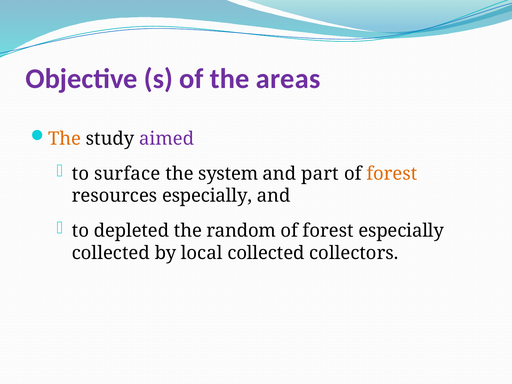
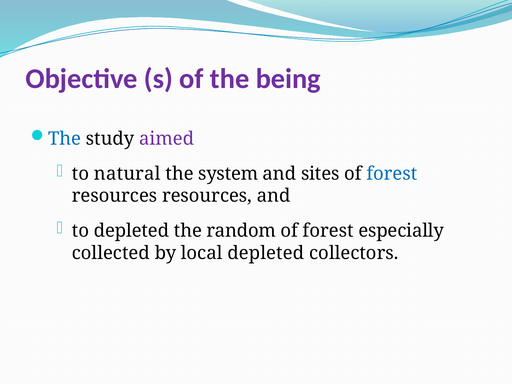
areas: areas -> being
The at (65, 139) colour: orange -> blue
surface: surface -> natural
part: part -> sites
forest at (392, 174) colour: orange -> blue
resources especially: especially -> resources
local collected: collected -> depleted
